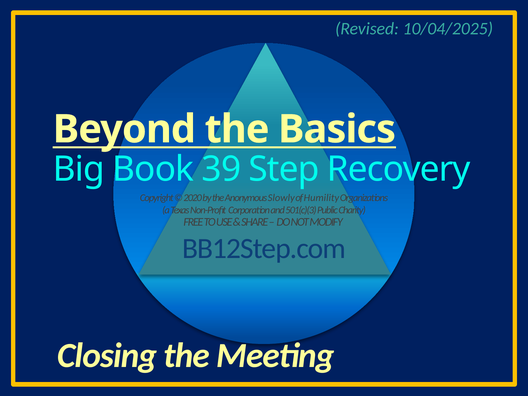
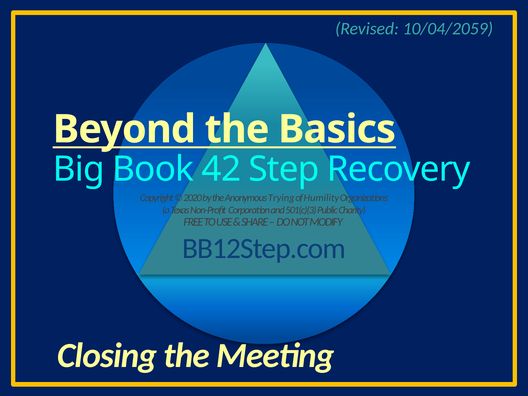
10/04/2025: 10/04/2025 -> 10/04/2059
39: 39 -> 42
Slowly: Slowly -> Trying
